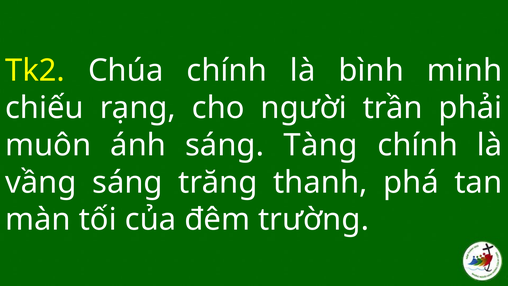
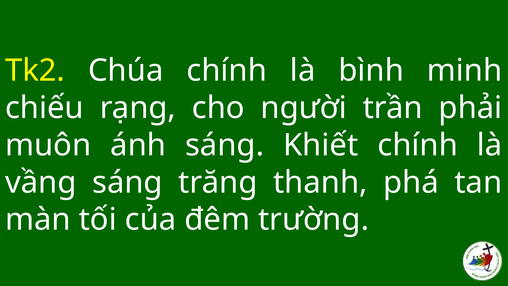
Tàng: Tàng -> Khiết
